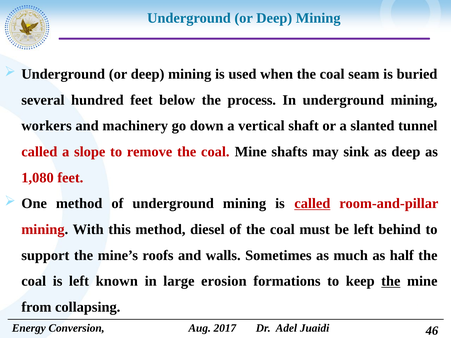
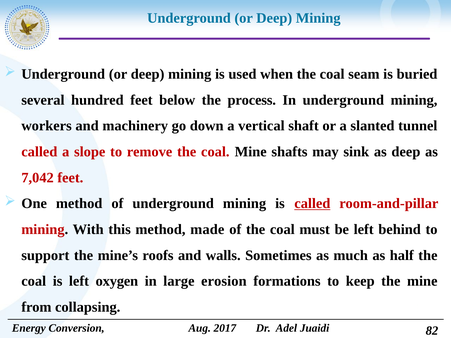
1,080: 1,080 -> 7,042
diesel: diesel -> made
known: known -> oxygen
the at (391, 281) underline: present -> none
46: 46 -> 82
